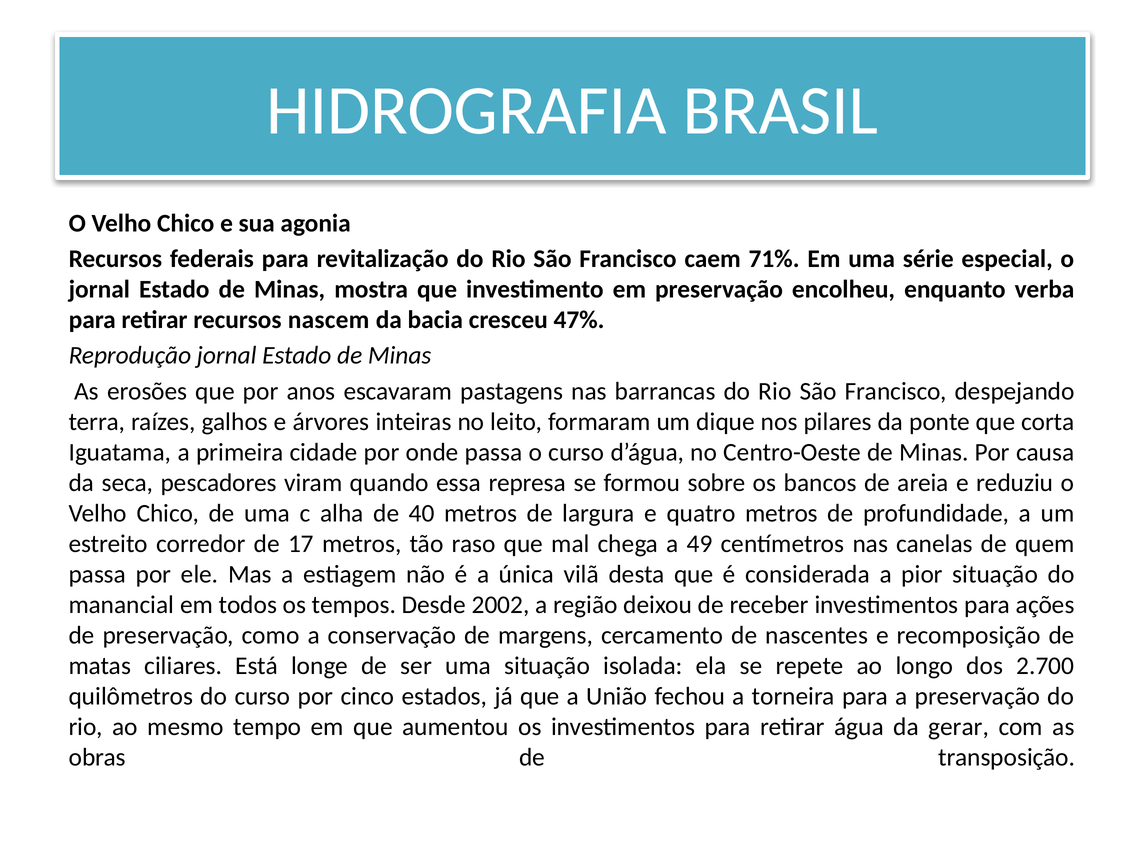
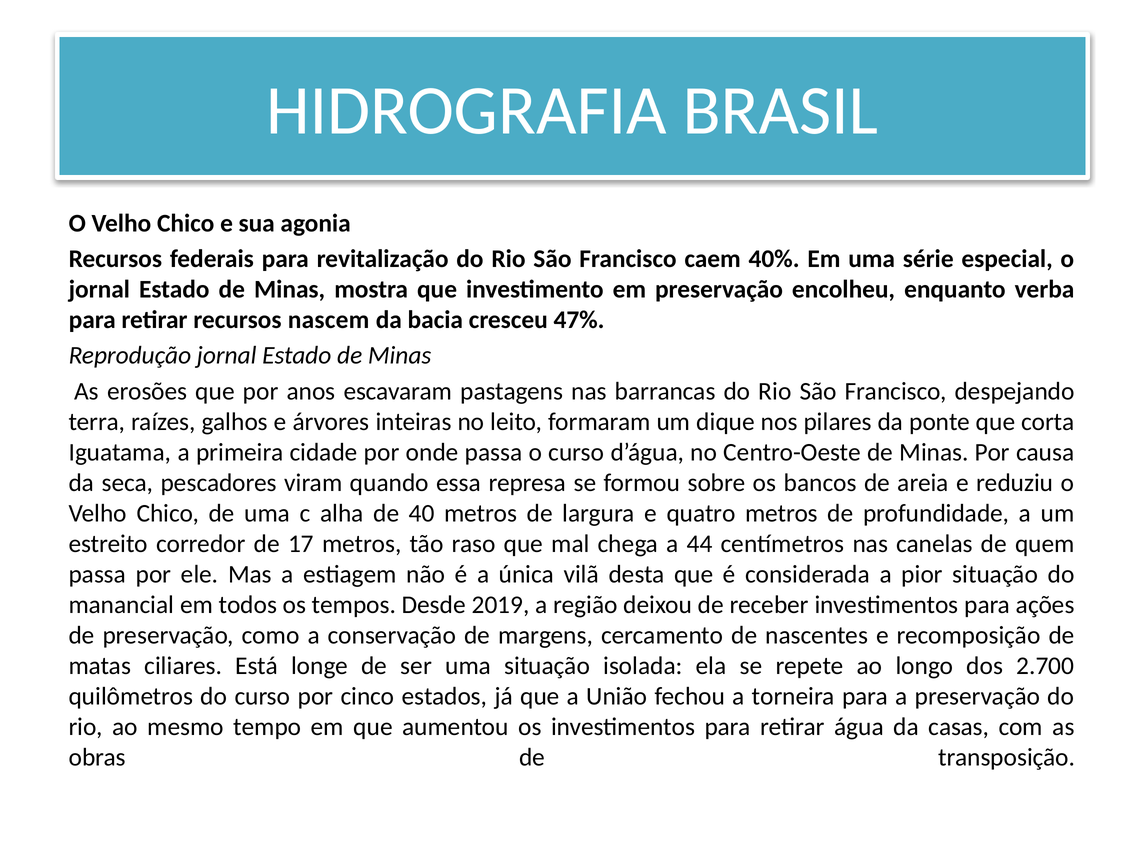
71%: 71% -> 40%
49: 49 -> 44
2002: 2002 -> 2019
gerar: gerar -> casas
